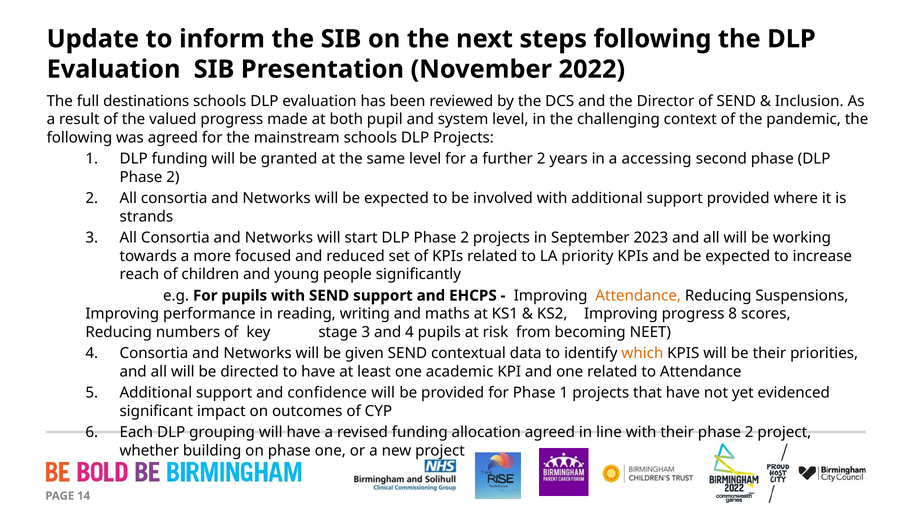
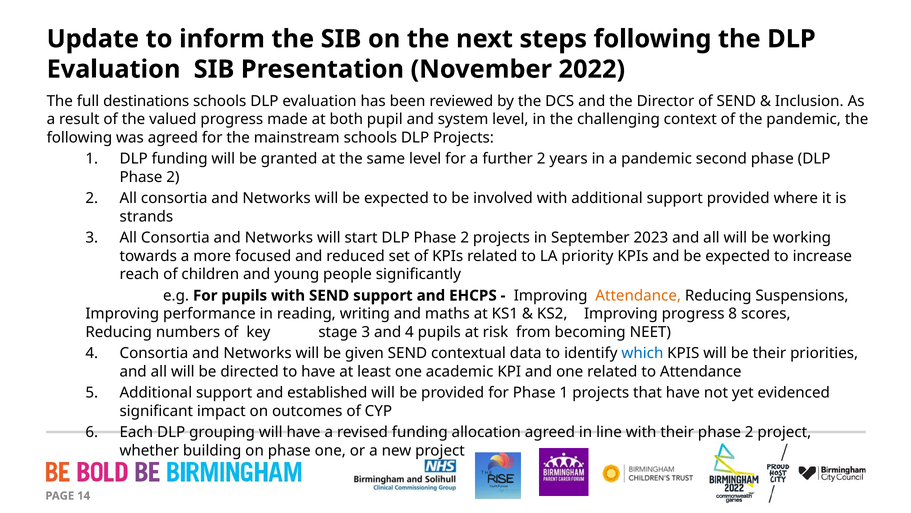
a accessing: accessing -> pandemic
which colour: orange -> blue
confidence: confidence -> established
